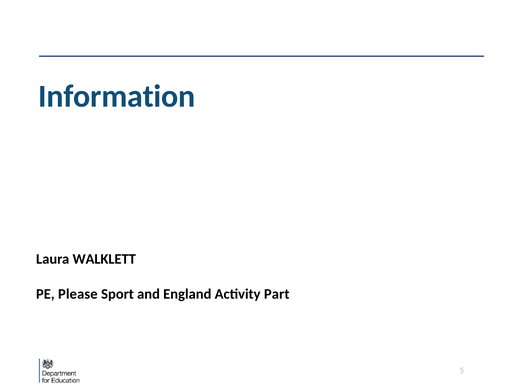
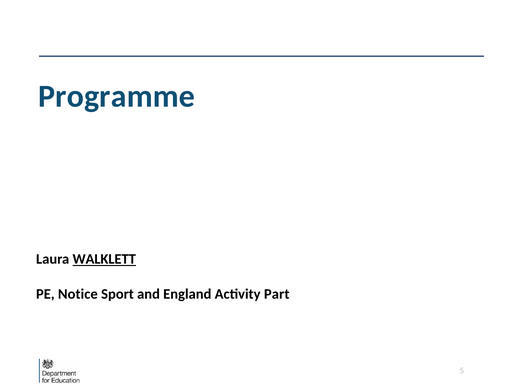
Information: Information -> Programme
WALKLETT underline: none -> present
Please: Please -> Notice
